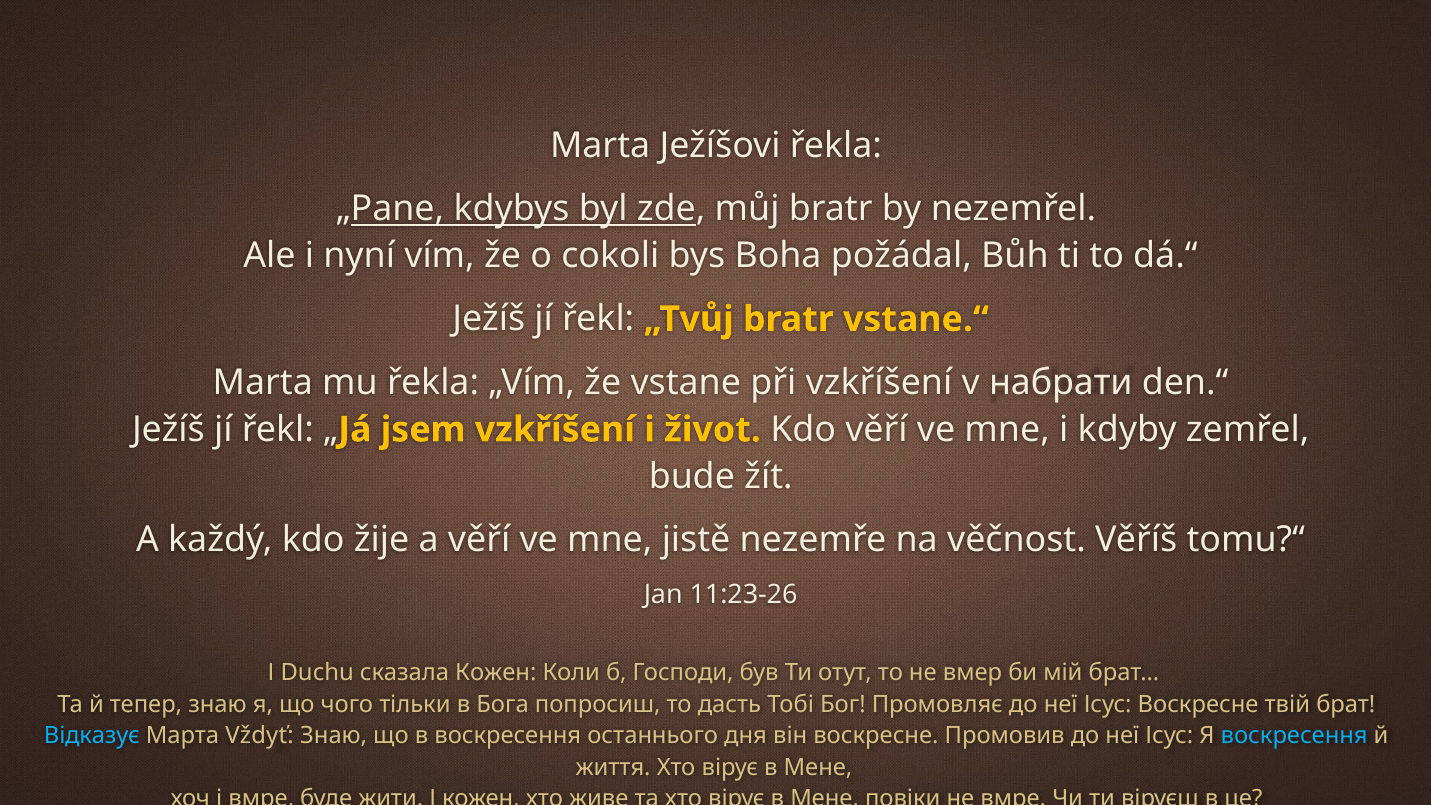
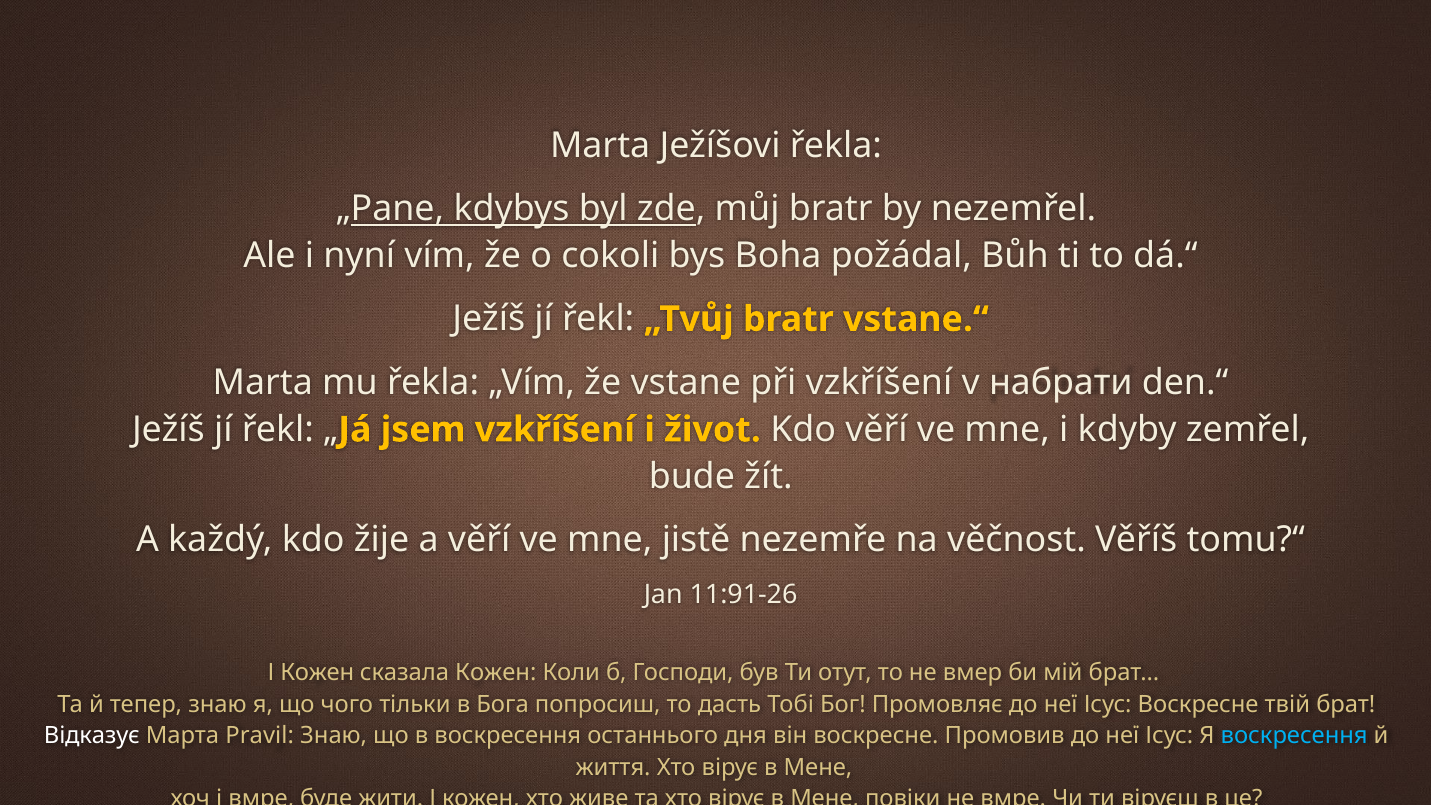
11:23-26: 11:23-26 -> 11:91-26
Duchu at (317, 673): Duchu -> Кожен
Відказує colour: light blue -> white
Vždyť: Vždyť -> Pravil
